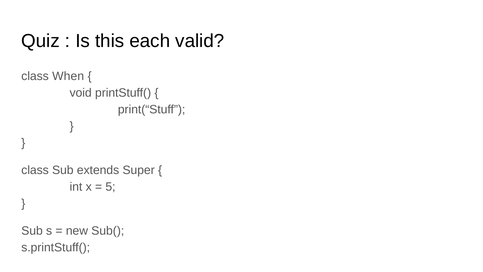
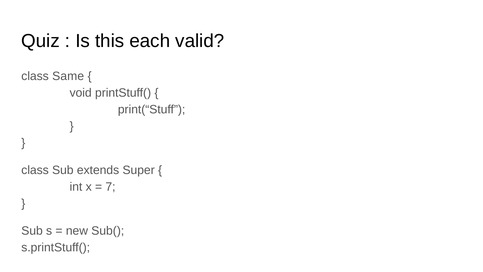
When: When -> Same
5: 5 -> 7
